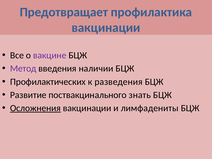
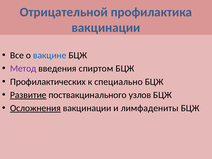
Предотвращает: Предотвращает -> Отрицательной
вакцине colour: purple -> blue
наличии: наличии -> спиртом
разведения: разведения -> специально
Развитие underline: none -> present
знать: знать -> узлов
